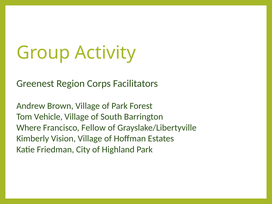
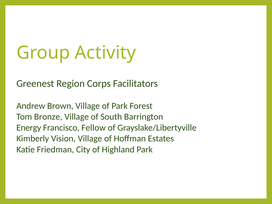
Vehicle: Vehicle -> Bronze
Where: Where -> Energy
